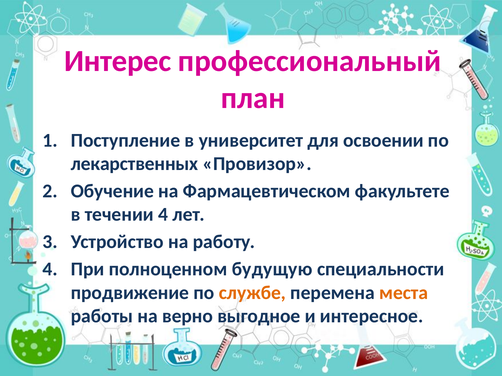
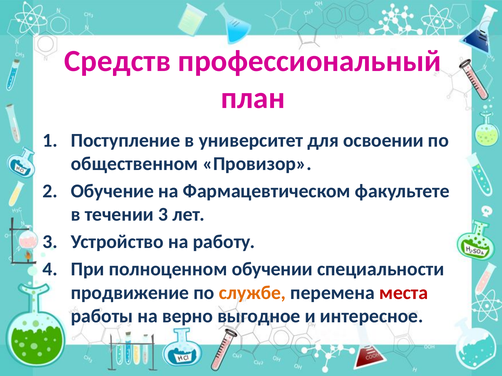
Интерес: Интерес -> Средств
лекарственных: лекарственных -> общественном
течении 4: 4 -> 3
будущую: будущую -> обучении
места colour: orange -> red
